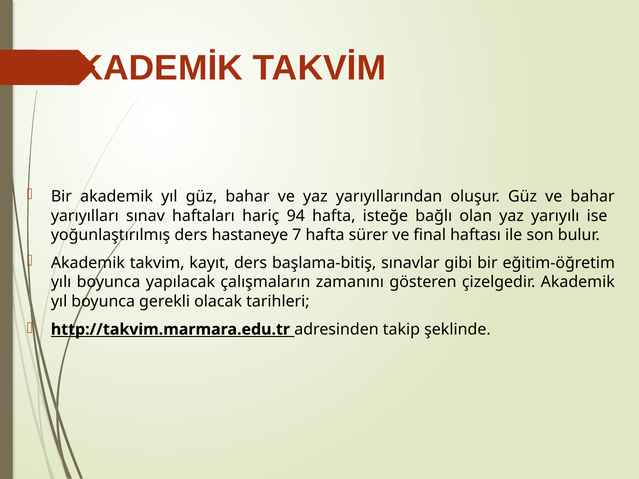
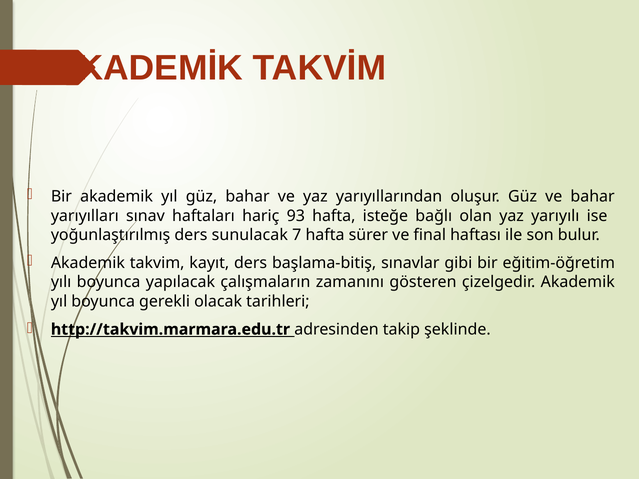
94: 94 -> 93
hastaneye: hastaneye -> sunulacak
